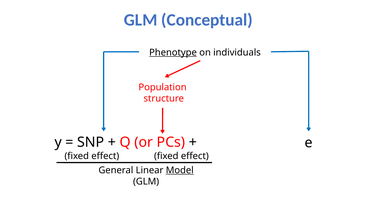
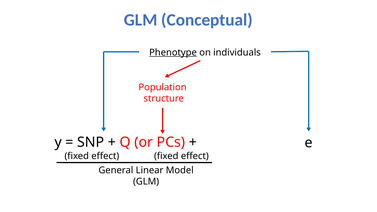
Model underline: present -> none
